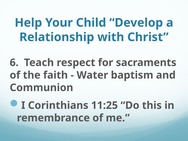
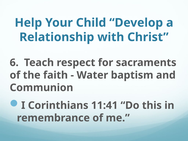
11:25: 11:25 -> 11:41
